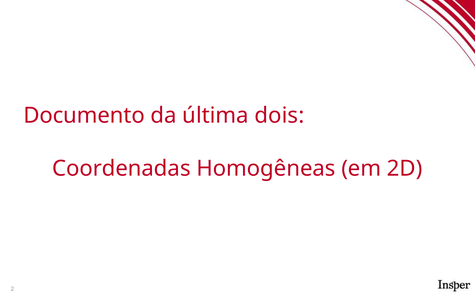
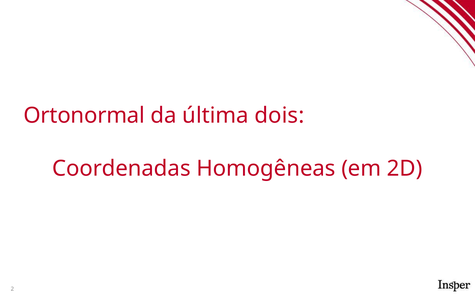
Documento: Documento -> Ortonormal
